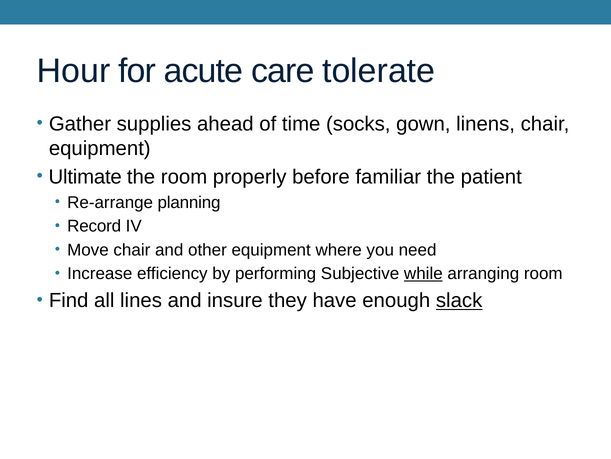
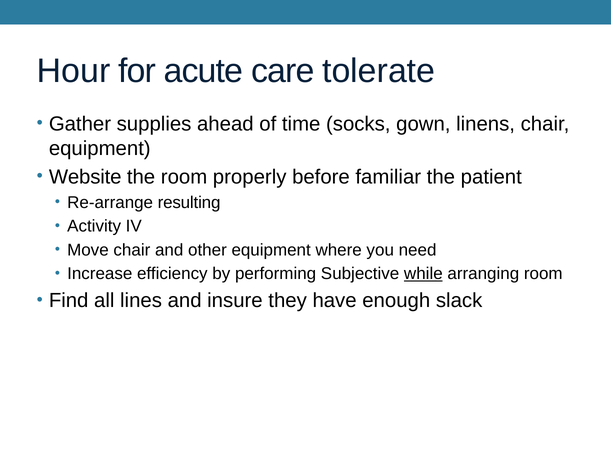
Ultimate: Ultimate -> Website
planning: planning -> resulting
Record: Record -> Activity
slack underline: present -> none
